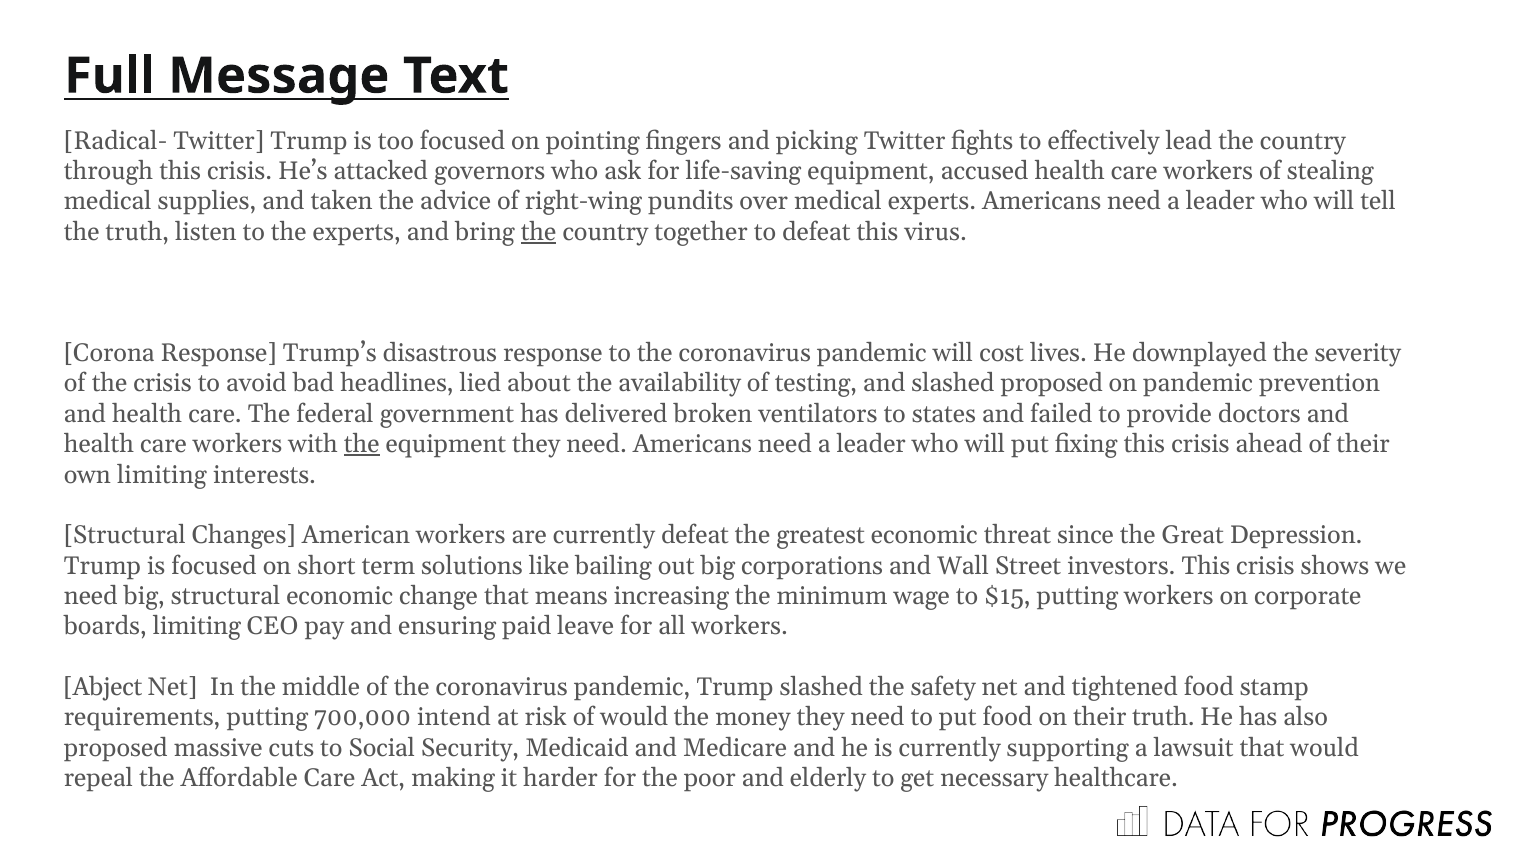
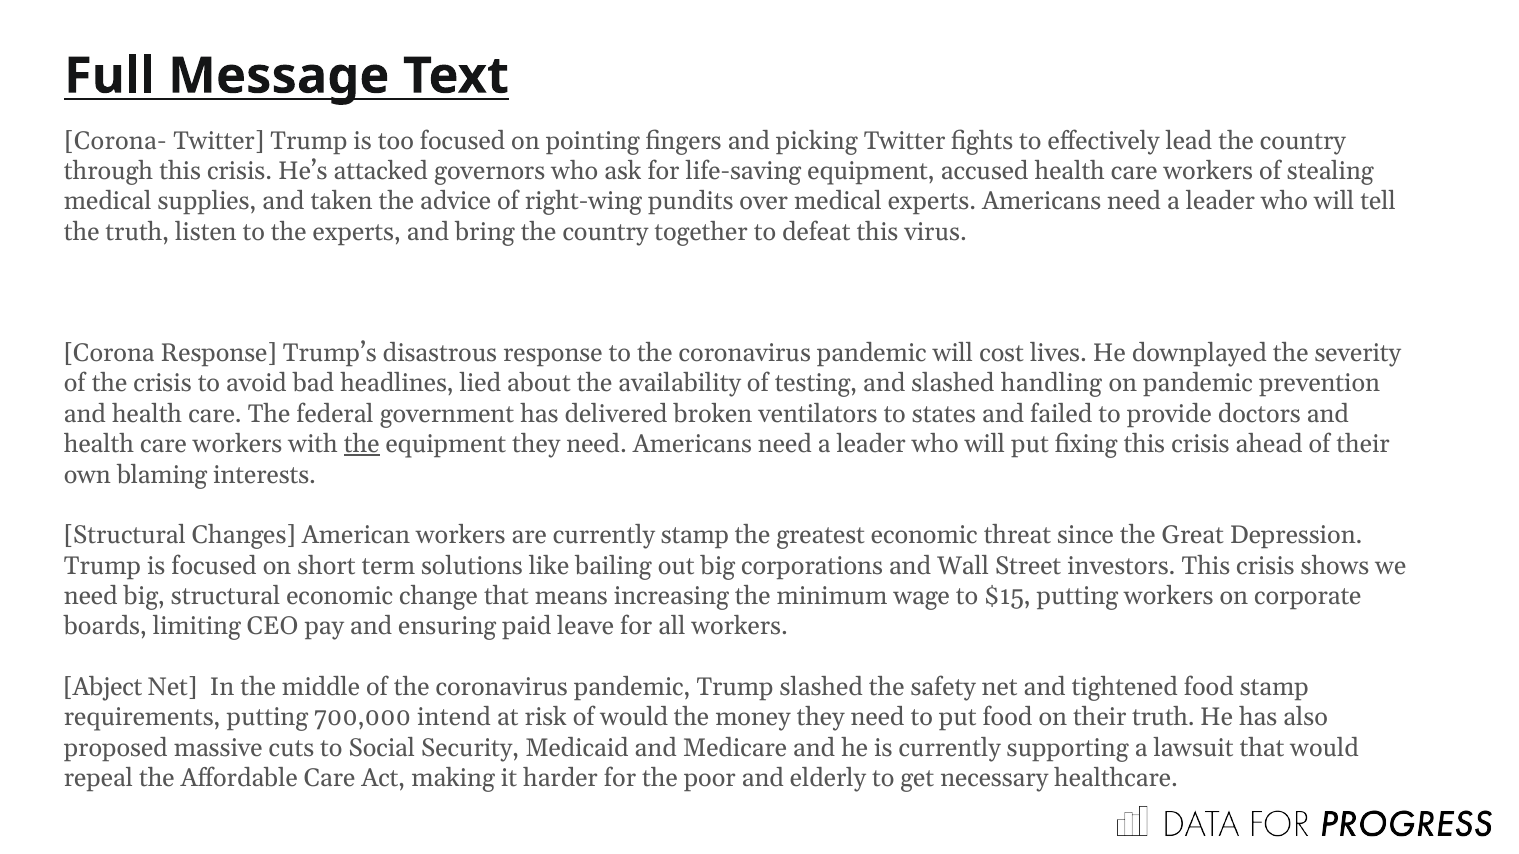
Radical-: Radical- -> Corona-
the at (539, 232) underline: present -> none
slashed proposed: proposed -> handling
own limiting: limiting -> blaming
currently defeat: defeat -> stamp
